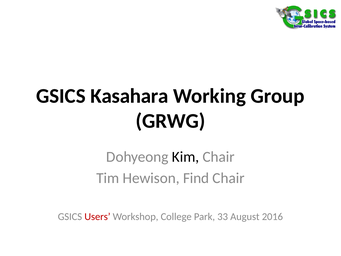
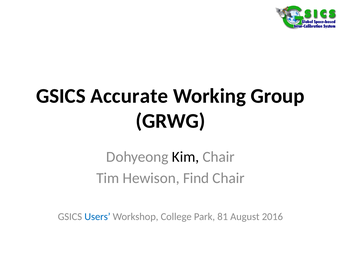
Kasahara: Kasahara -> Accurate
Users colour: red -> blue
33: 33 -> 81
